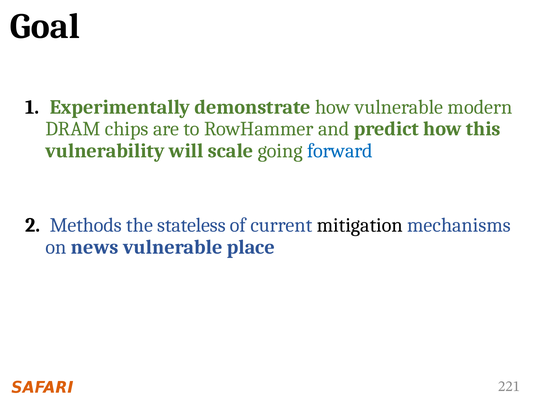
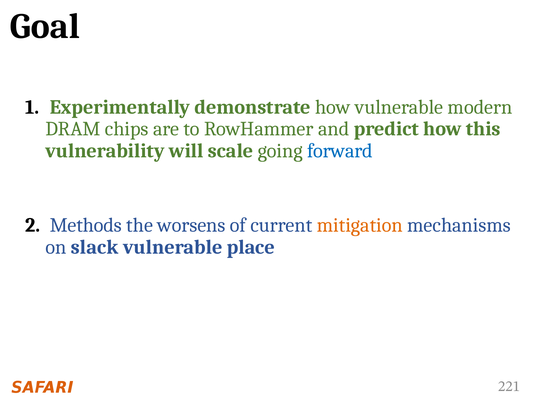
stateless: stateless -> worsens
mitigation colour: black -> orange
news: news -> slack
